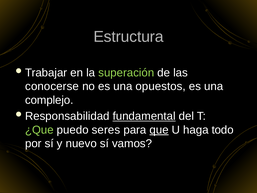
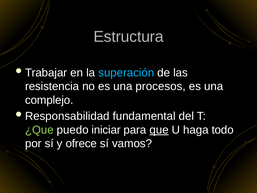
superación colour: light green -> light blue
conocerse: conocerse -> resistencia
opuestos: opuestos -> procesos
fundamental underline: present -> none
seres: seres -> iniciar
nuevo: nuevo -> ofrece
